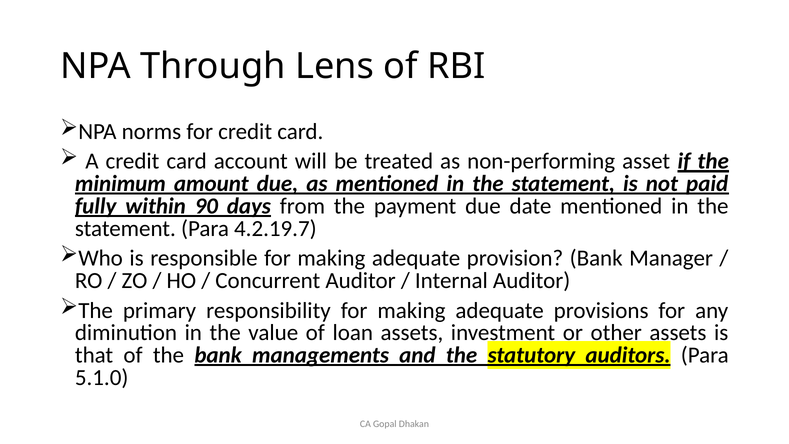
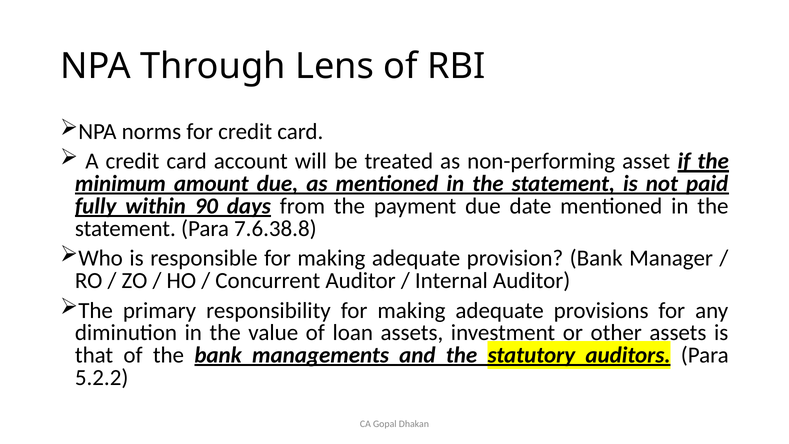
4.2.19.7: 4.2.19.7 -> 7.6.38.8
5.1.0: 5.1.0 -> 5.2.2
